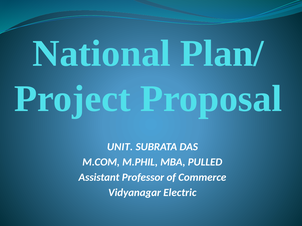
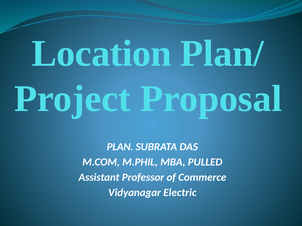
National: National -> Location
UNIT: UNIT -> PLAN
